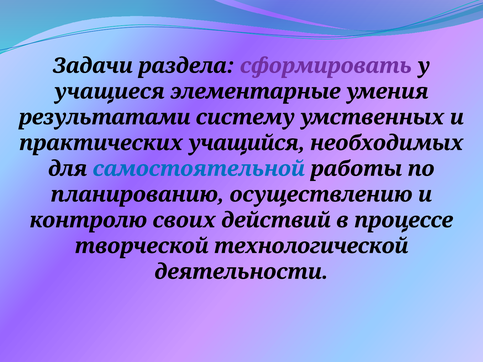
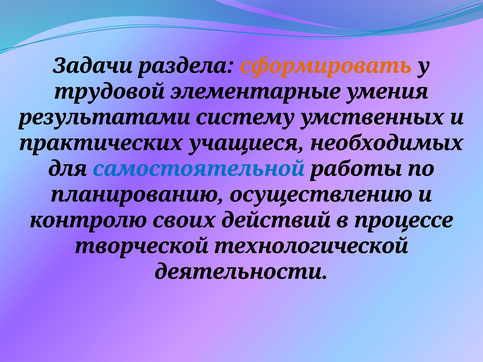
сформировать colour: purple -> orange
учащиеся: учащиеся -> трудовой
учащийся: учащийся -> учащиеся
